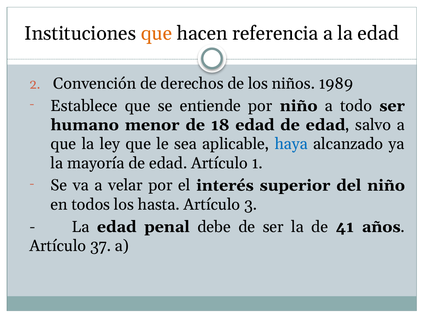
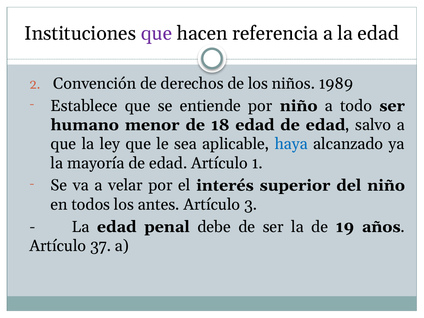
que at (156, 33) colour: orange -> purple
hasta: hasta -> antes
41: 41 -> 19
